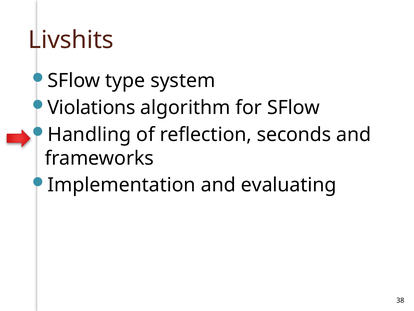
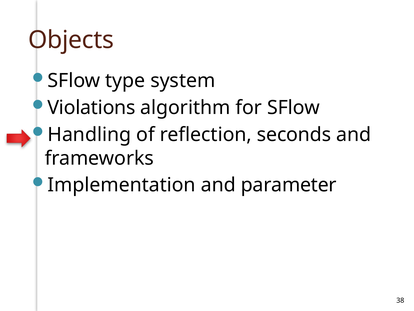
Livshits: Livshits -> Objects
evaluating: evaluating -> parameter
